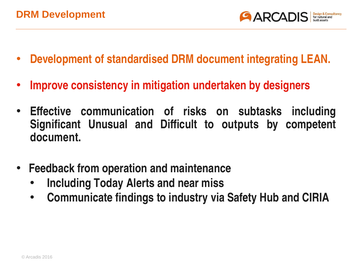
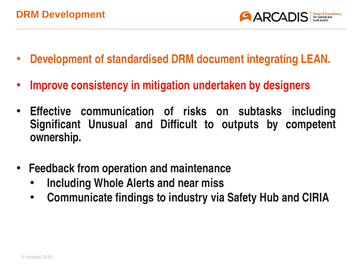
document at (56, 138): document -> ownership
Today: Today -> Whole
